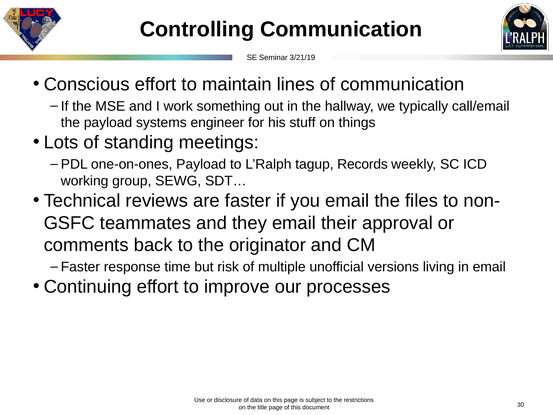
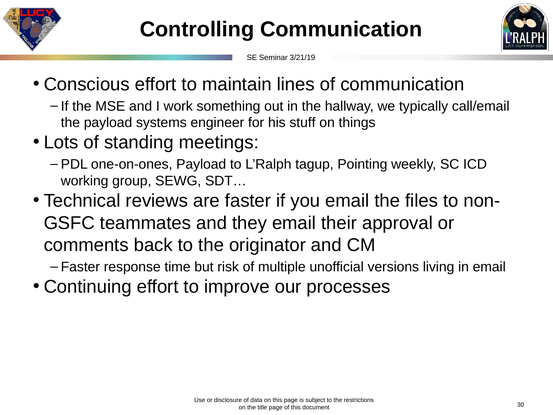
Records: Records -> Pointing
